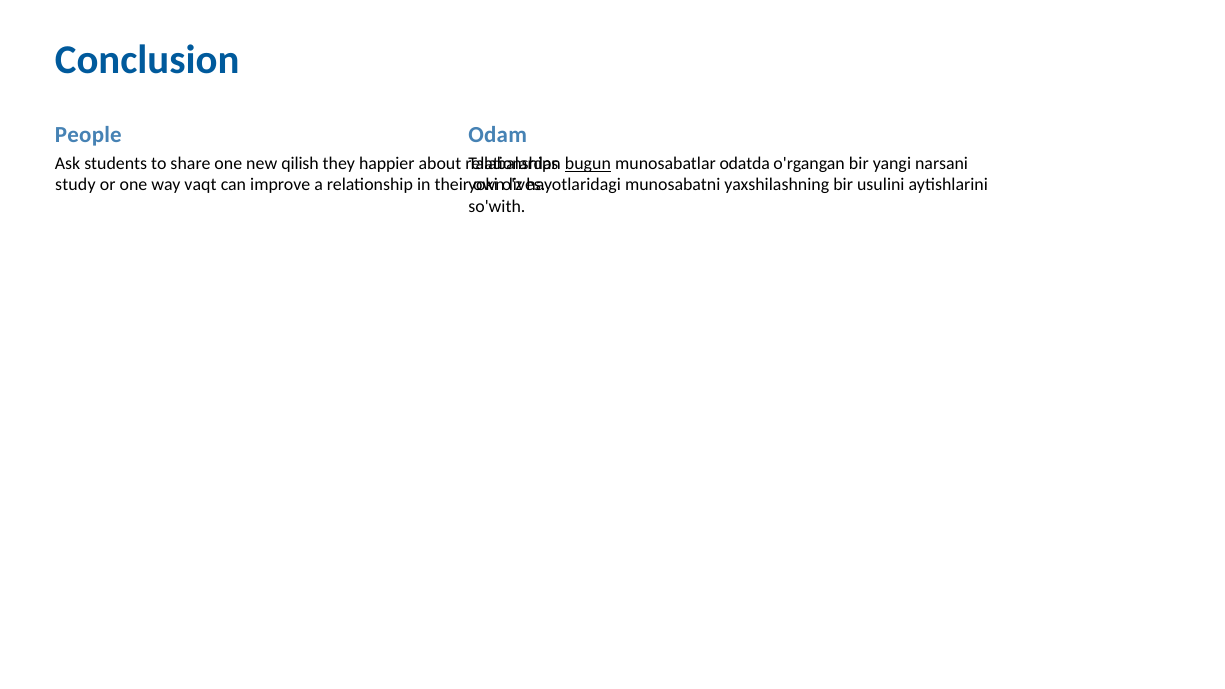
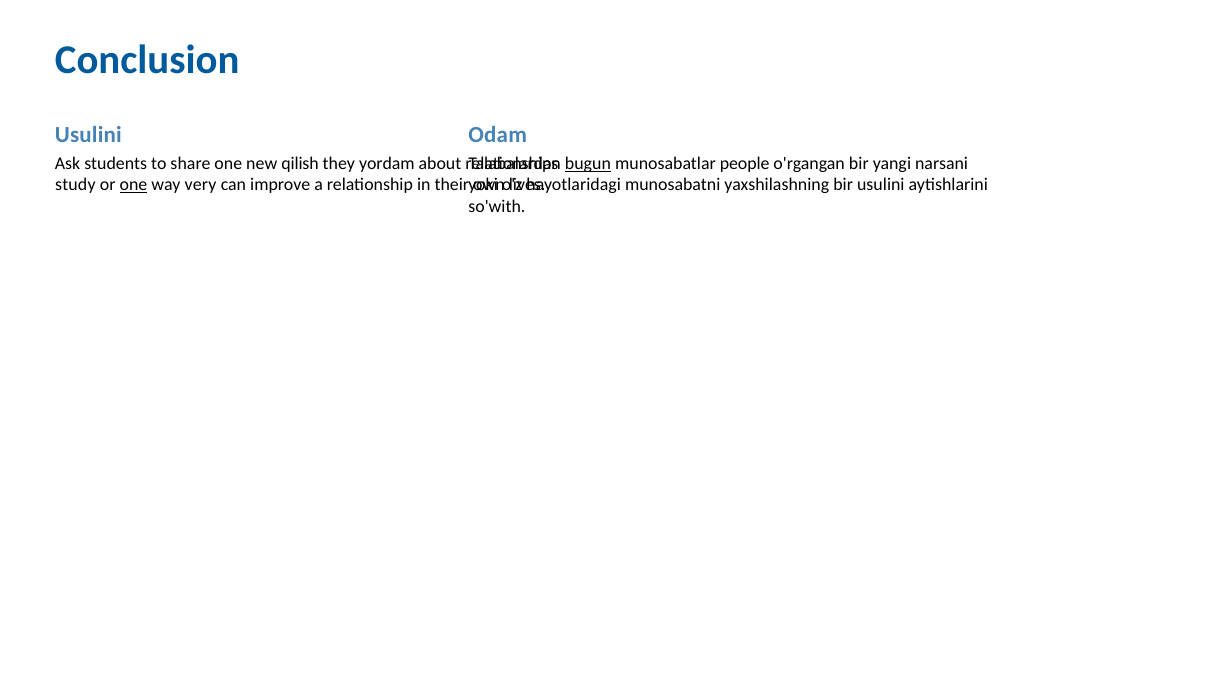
People at (88, 135): People -> Usulini
happier: happier -> yordam
odatda: odatda -> people
one at (134, 185) underline: none -> present
vaqt: vaqt -> very
